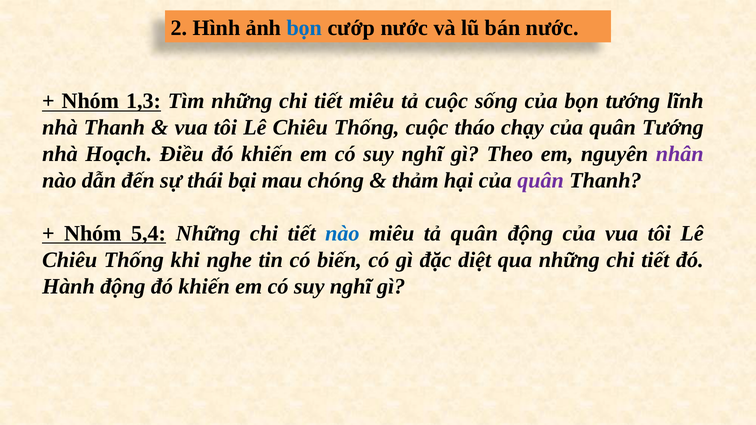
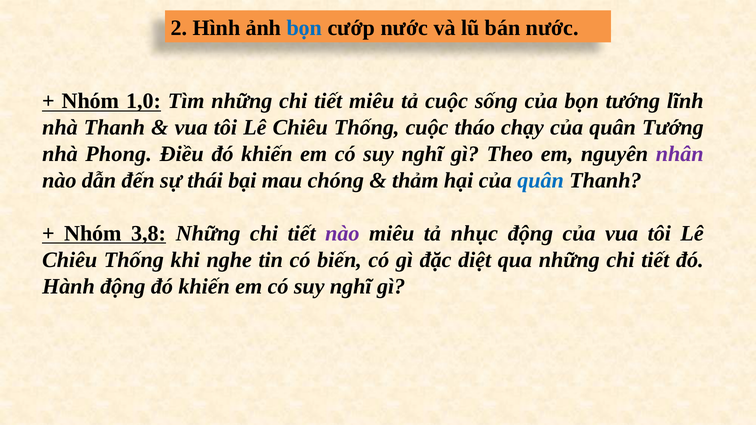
1,3: 1,3 -> 1,0
Hoạch: Hoạch -> Phong
quân at (541, 181) colour: purple -> blue
5,4: 5,4 -> 3,8
nào at (342, 234) colour: blue -> purple
tả quân: quân -> nhục
